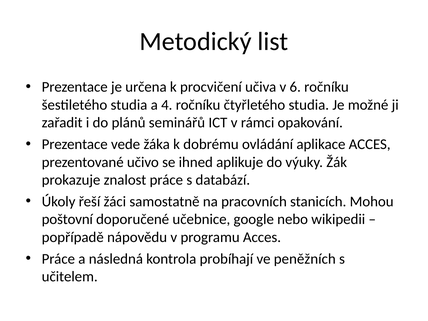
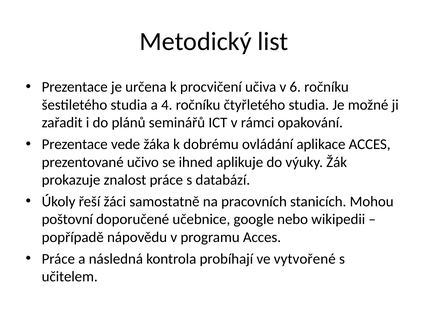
peněžních: peněžních -> vytvořené
